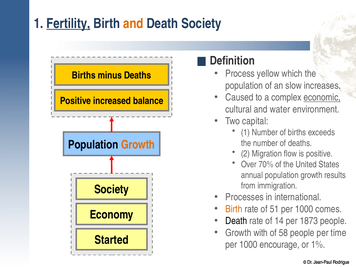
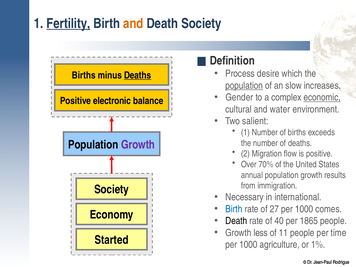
yellow: yellow -> desire
Deaths at (138, 75) underline: none -> present
population at (244, 86) underline: none -> present
Caused: Caused -> Gender
increased: increased -> electronic
capital: capital -> salient
Growth at (138, 145) colour: orange -> purple
Processes: Processes -> Necessary
Birth at (234, 209) colour: orange -> blue
51: 51 -> 27
14: 14 -> 40
1873: 1873 -> 1865
with: with -> less
58: 58 -> 11
encourage: encourage -> agriculture
